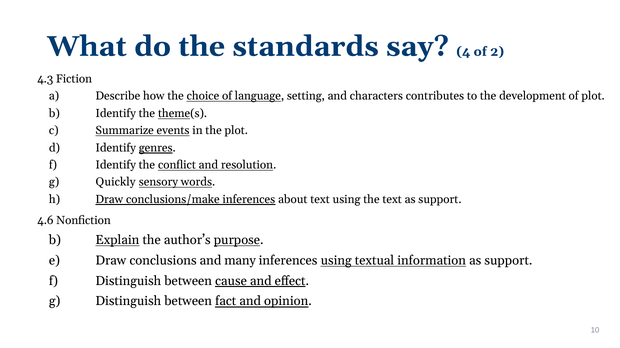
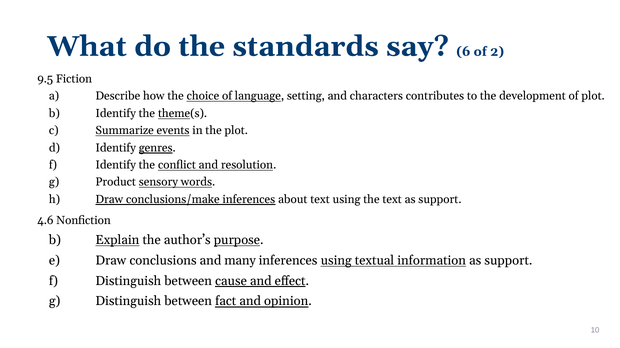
4: 4 -> 6
4.3: 4.3 -> 9.5
Quickly: Quickly -> Product
